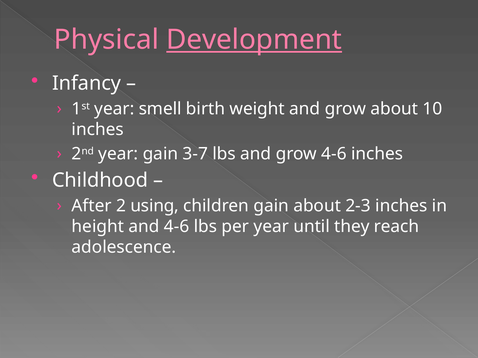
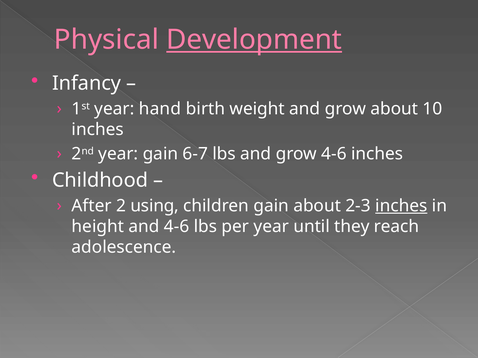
smell: smell -> hand
3-7: 3-7 -> 6-7
inches at (401, 206) underline: none -> present
